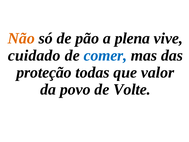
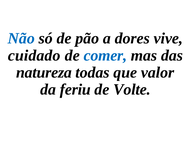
Não colour: orange -> blue
plena: plena -> dores
proteção: proteção -> natureza
povo: povo -> feriu
